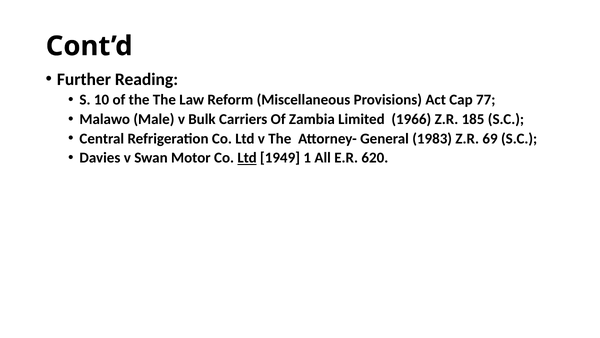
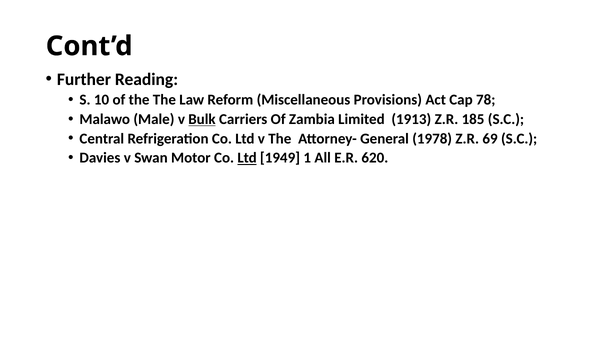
77: 77 -> 78
Bulk underline: none -> present
1966: 1966 -> 1913
1983: 1983 -> 1978
